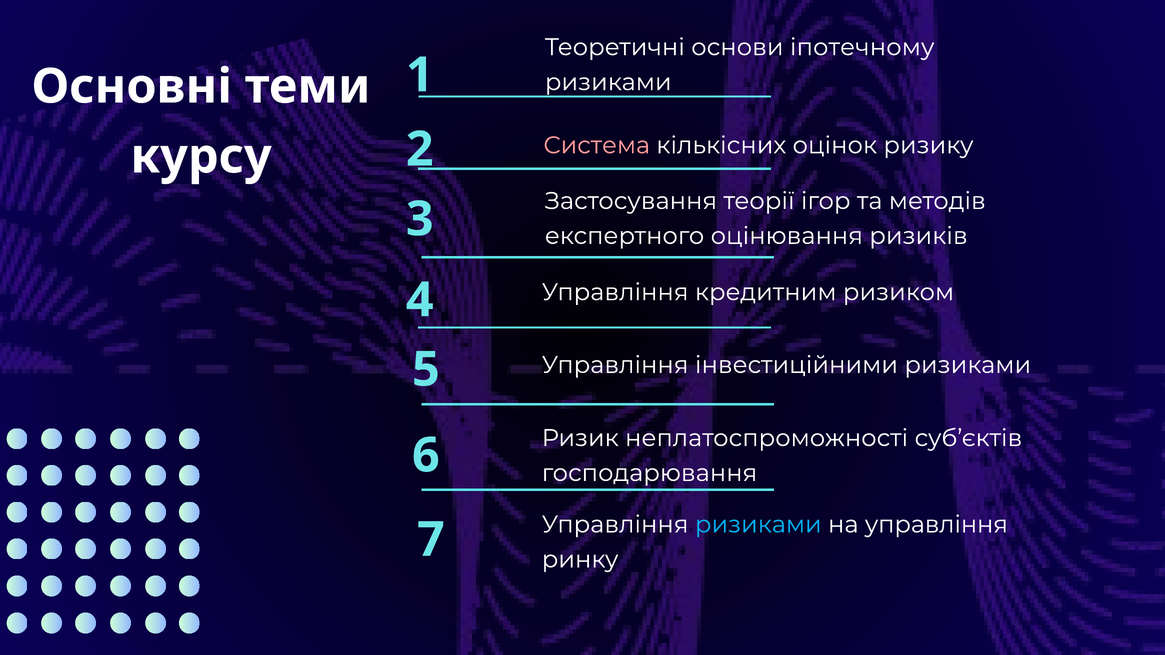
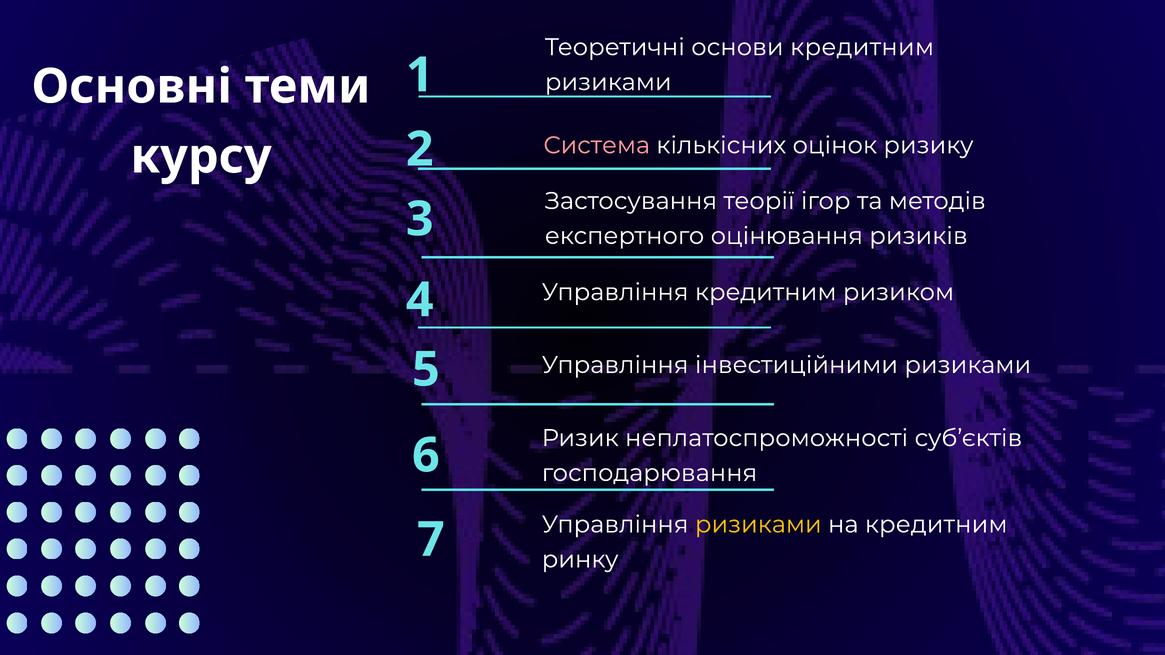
основи іпотечному: іпотечному -> кредитним
ризиками at (758, 525) colour: light blue -> yellow
на управління: управління -> кредитним
